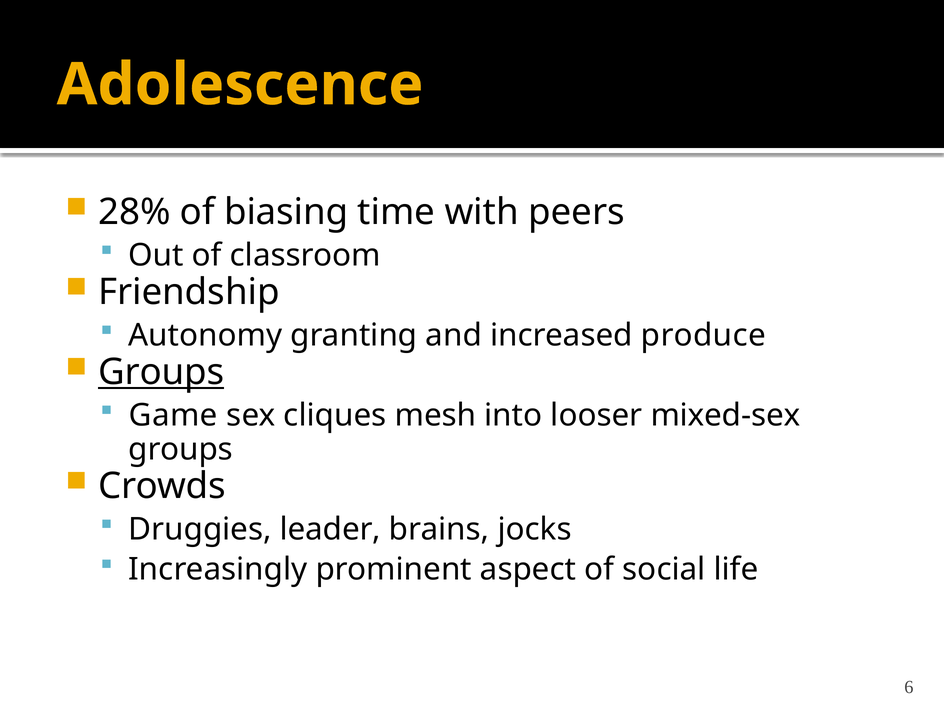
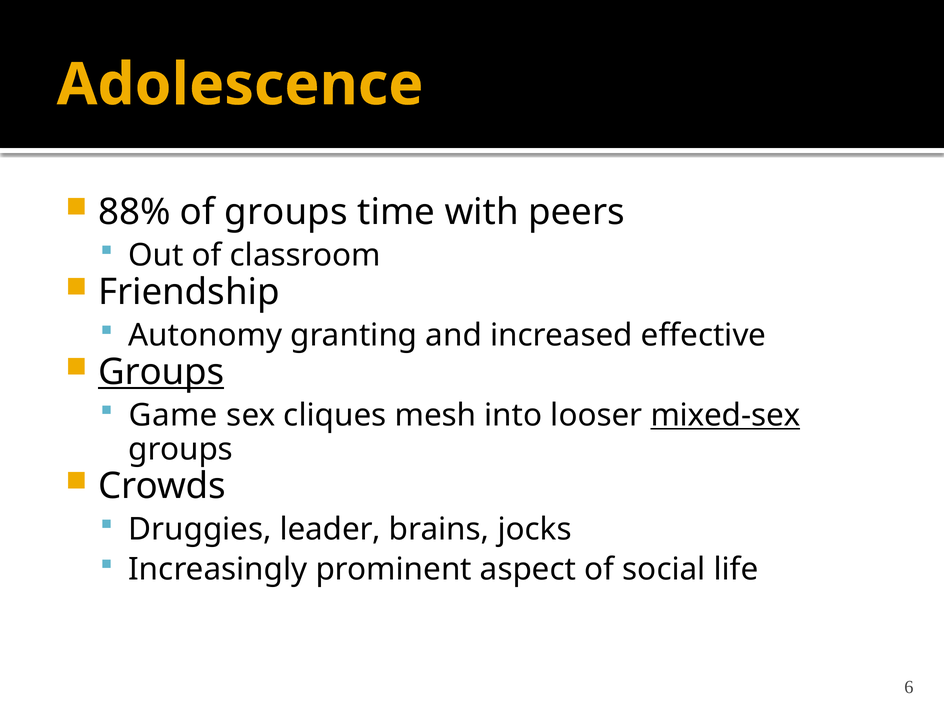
28%: 28% -> 88%
of biasing: biasing -> groups
produce: produce -> effective
mixed-sex underline: none -> present
